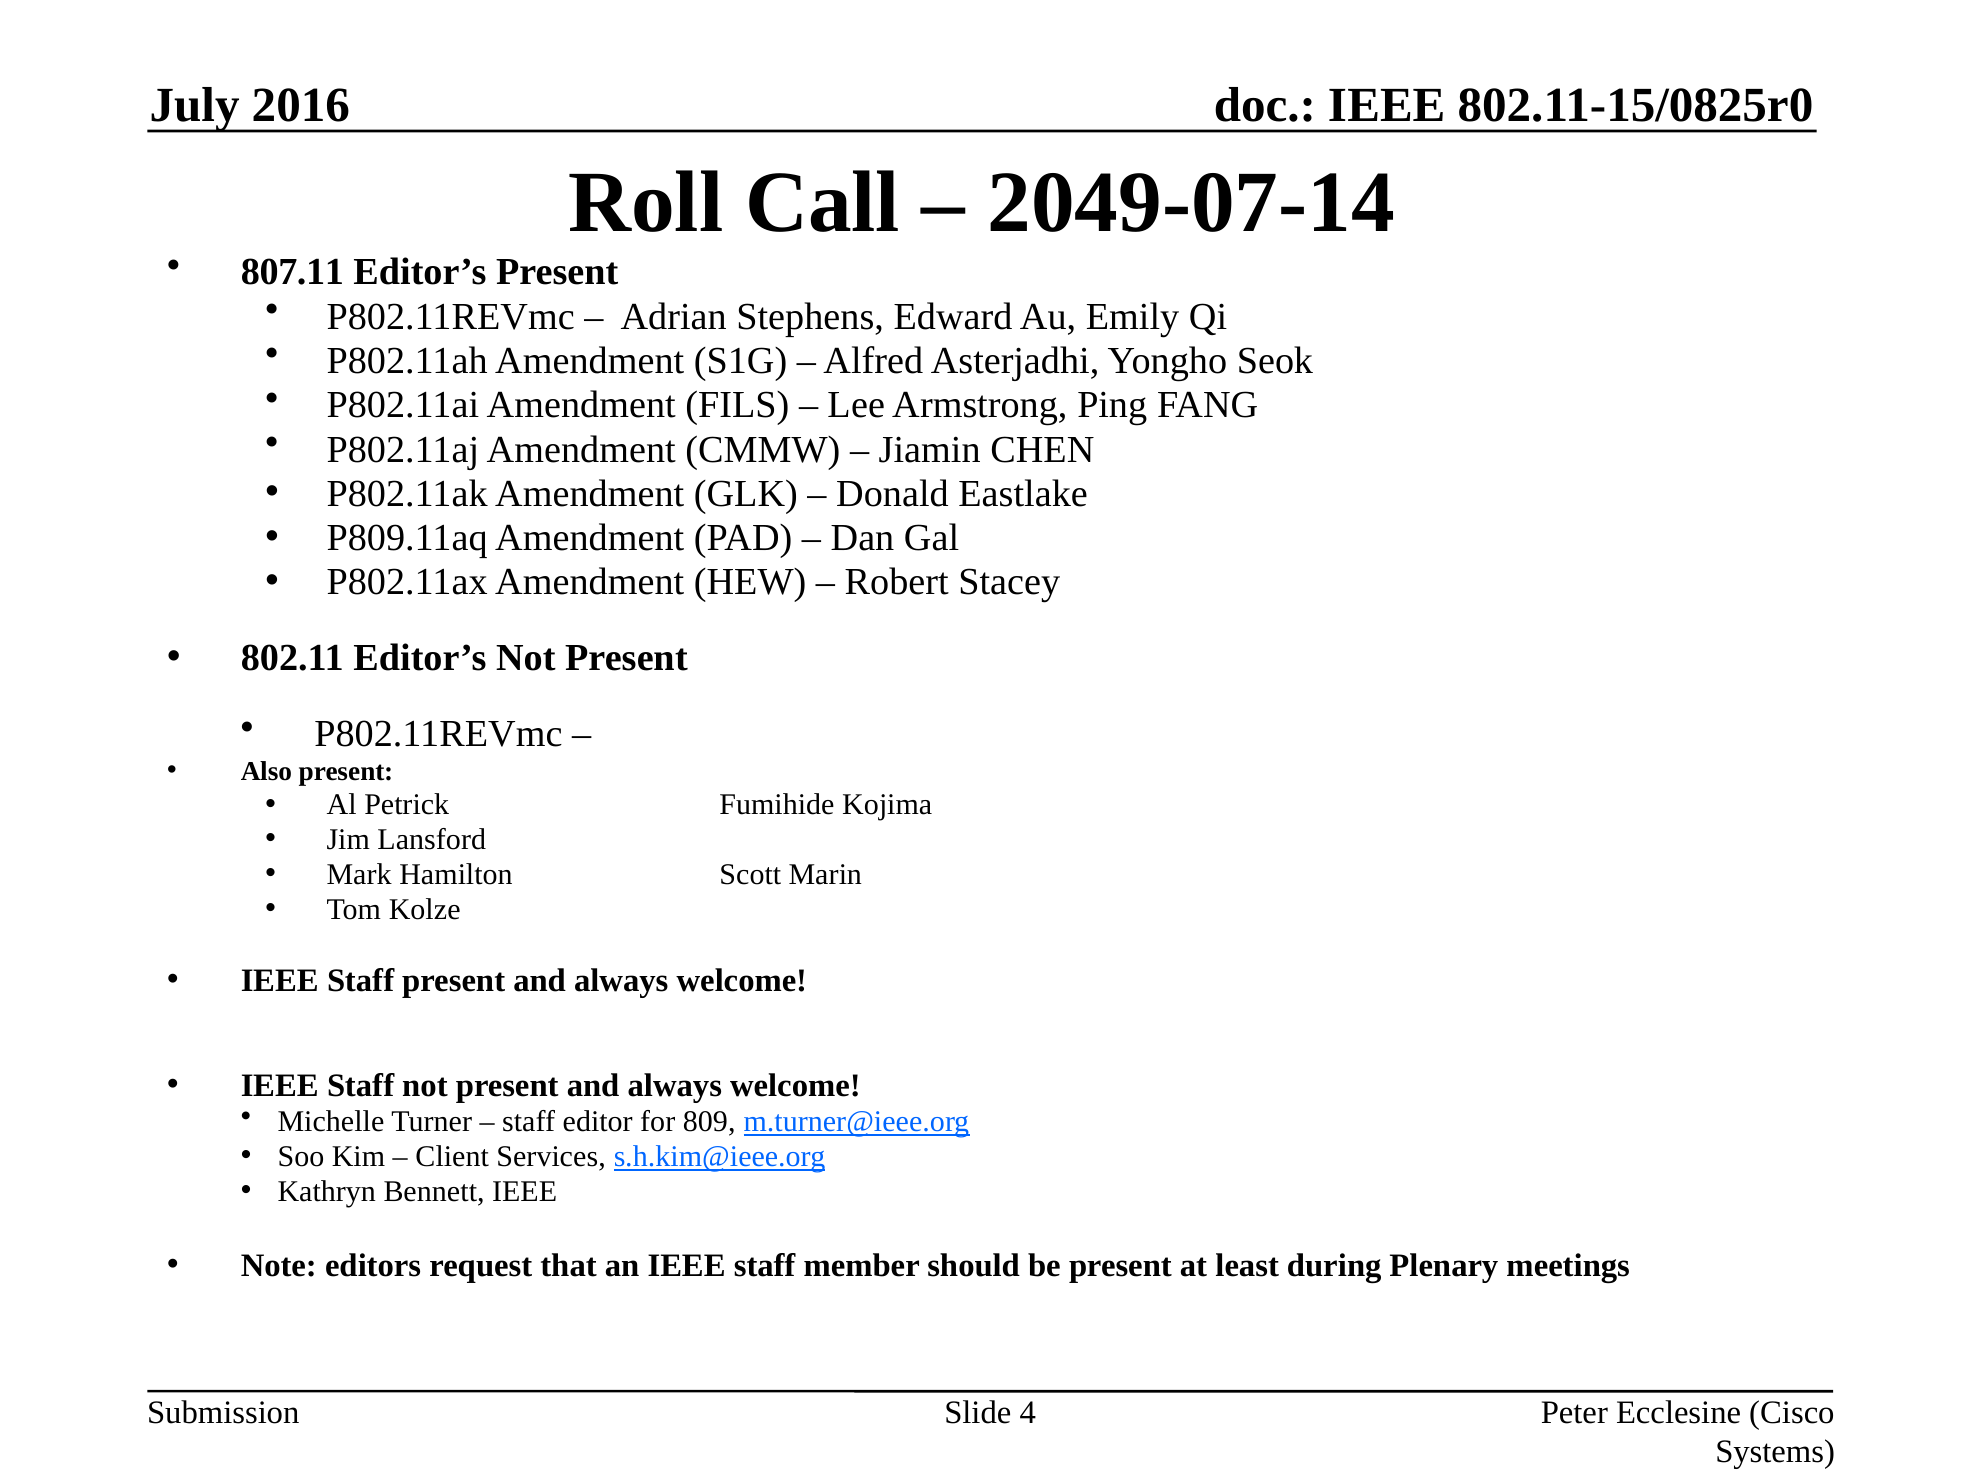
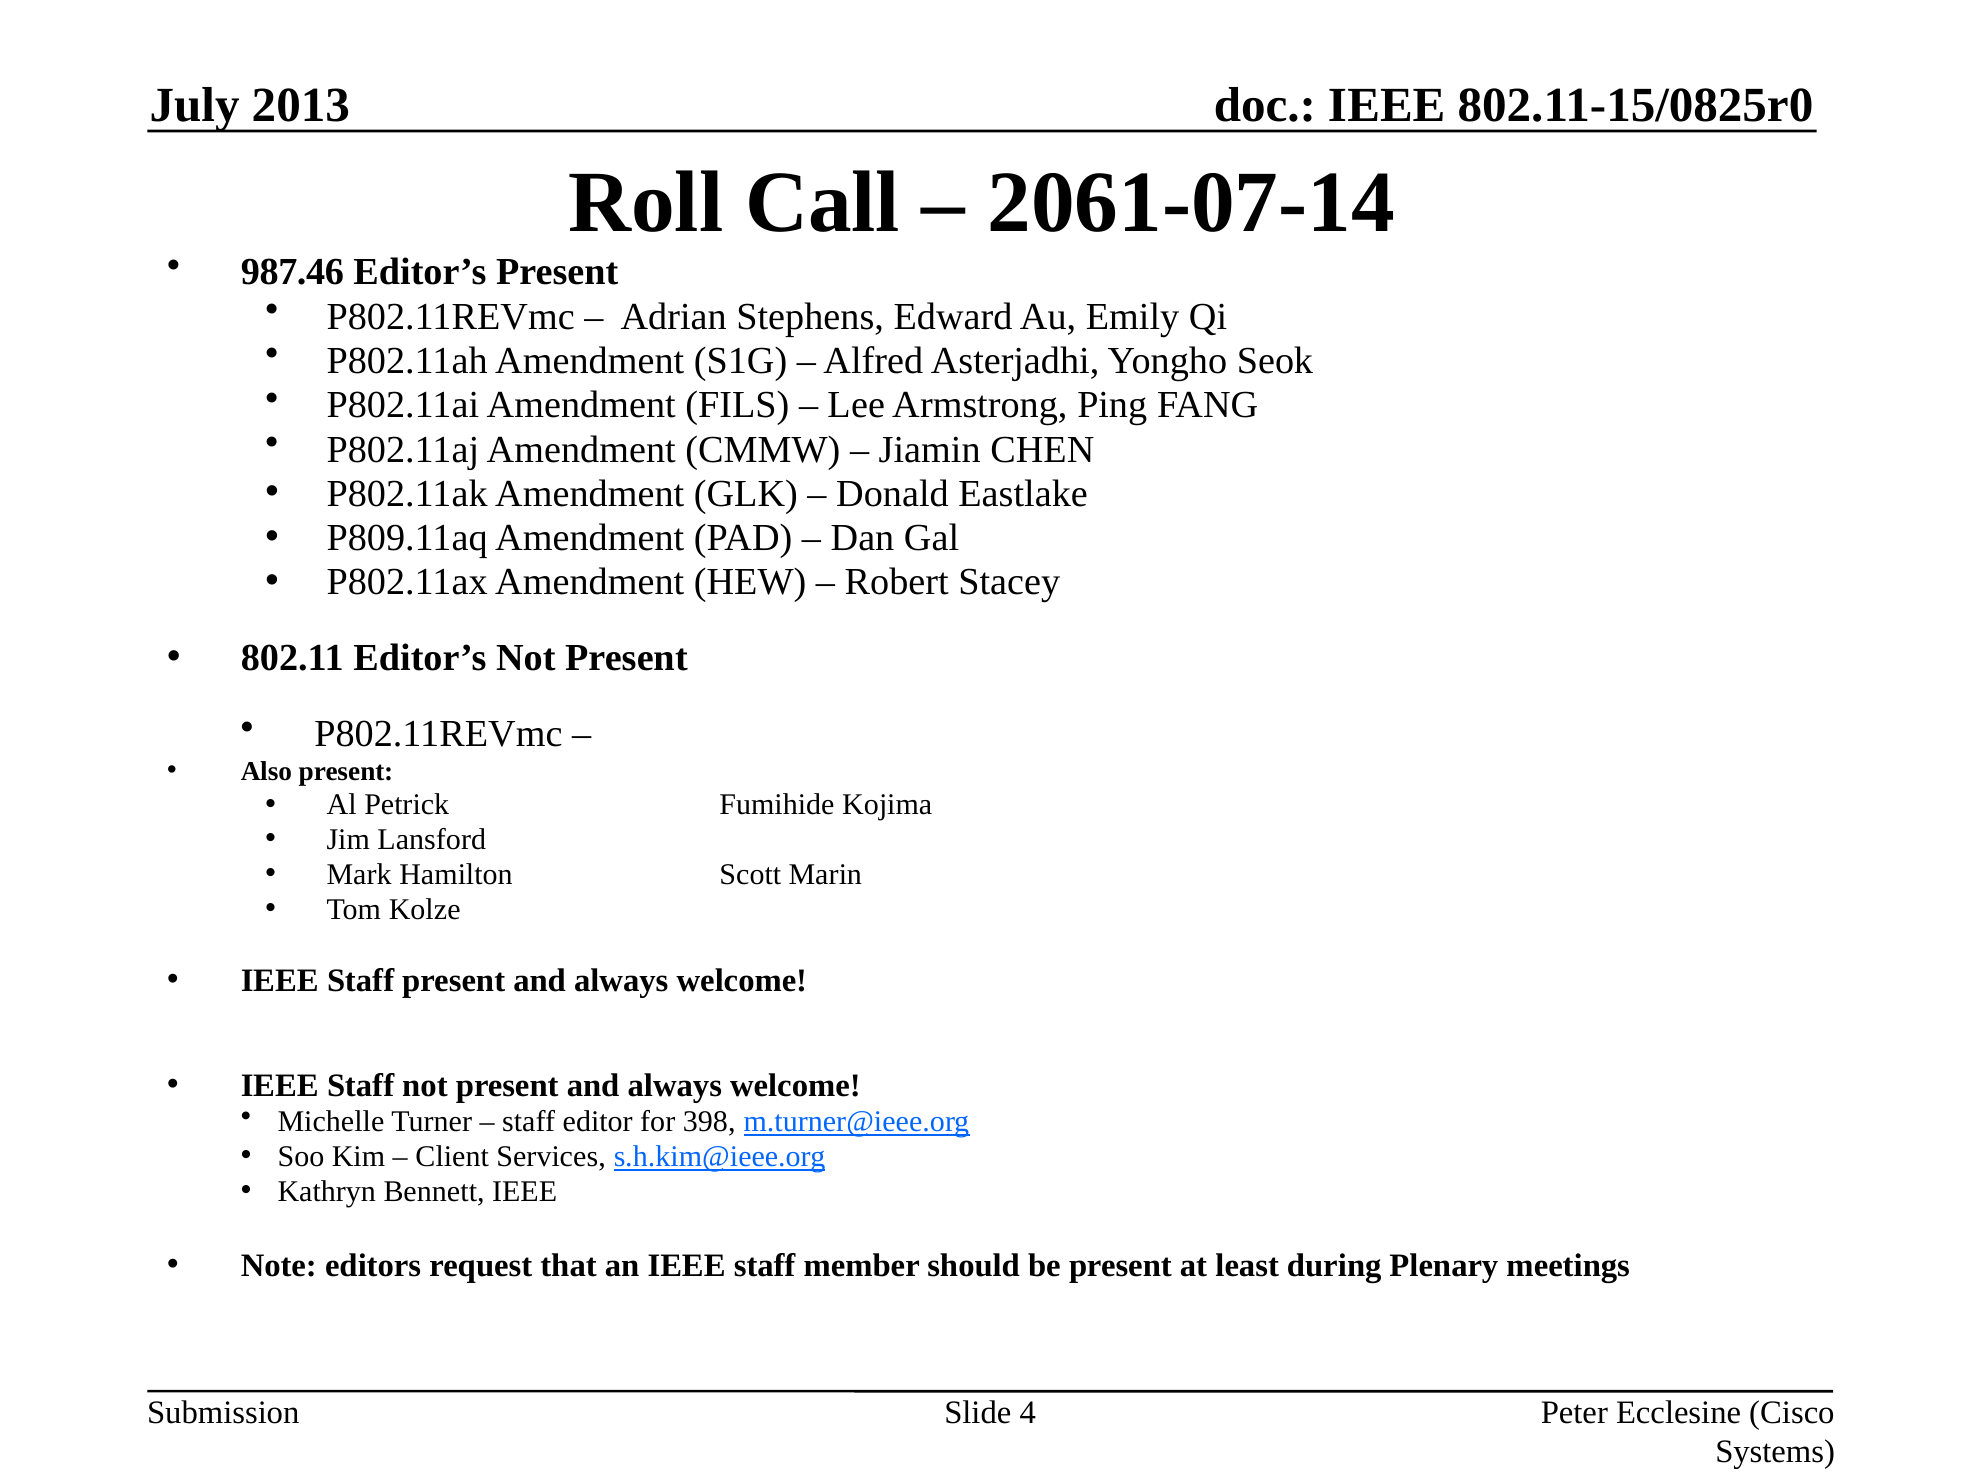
2016: 2016 -> 2013
2049-07-14: 2049-07-14 -> 2061-07-14
807.11: 807.11 -> 987.46
809: 809 -> 398
